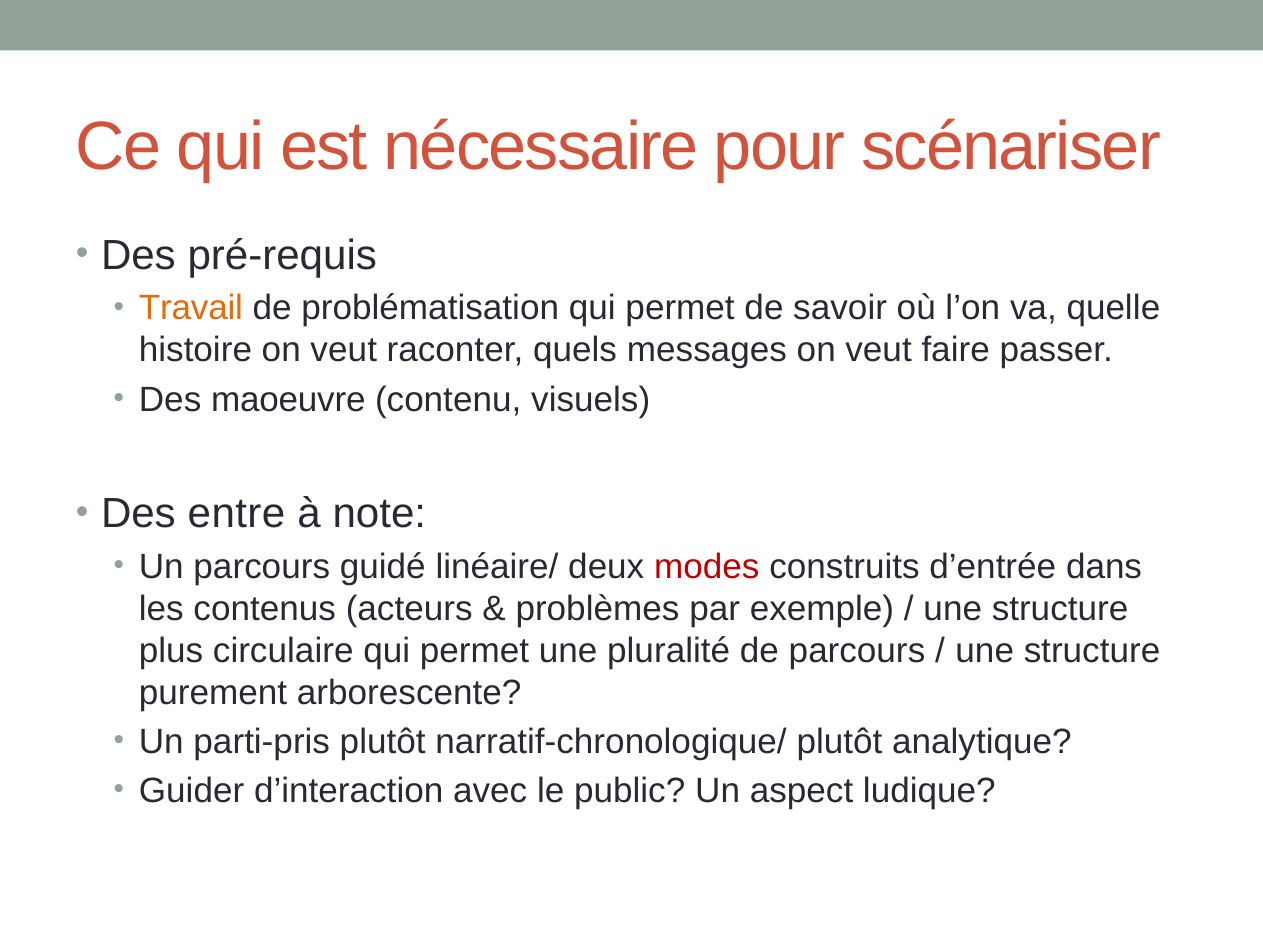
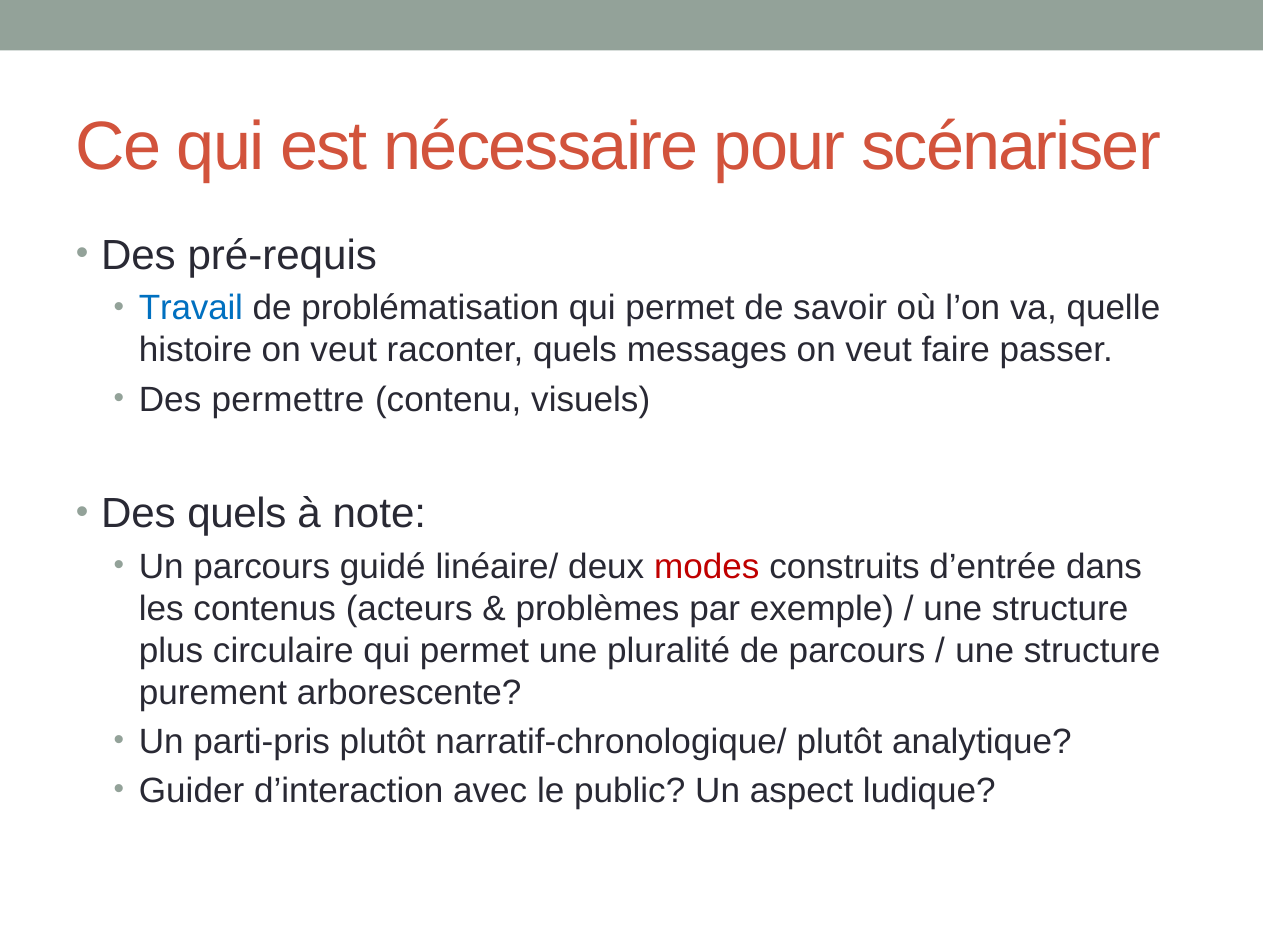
Travail colour: orange -> blue
maoeuvre: maoeuvre -> permettre
Des entre: entre -> quels
